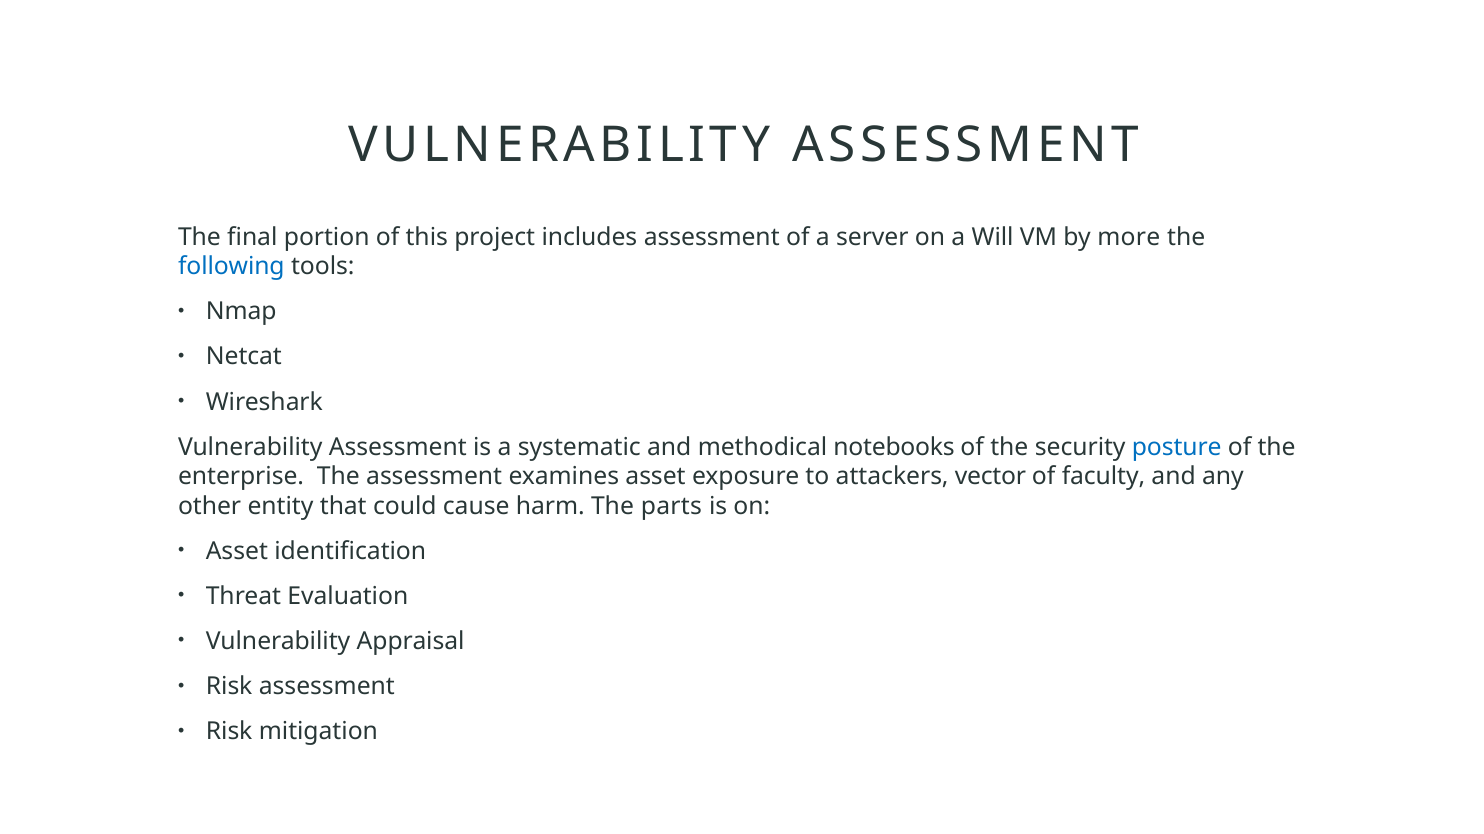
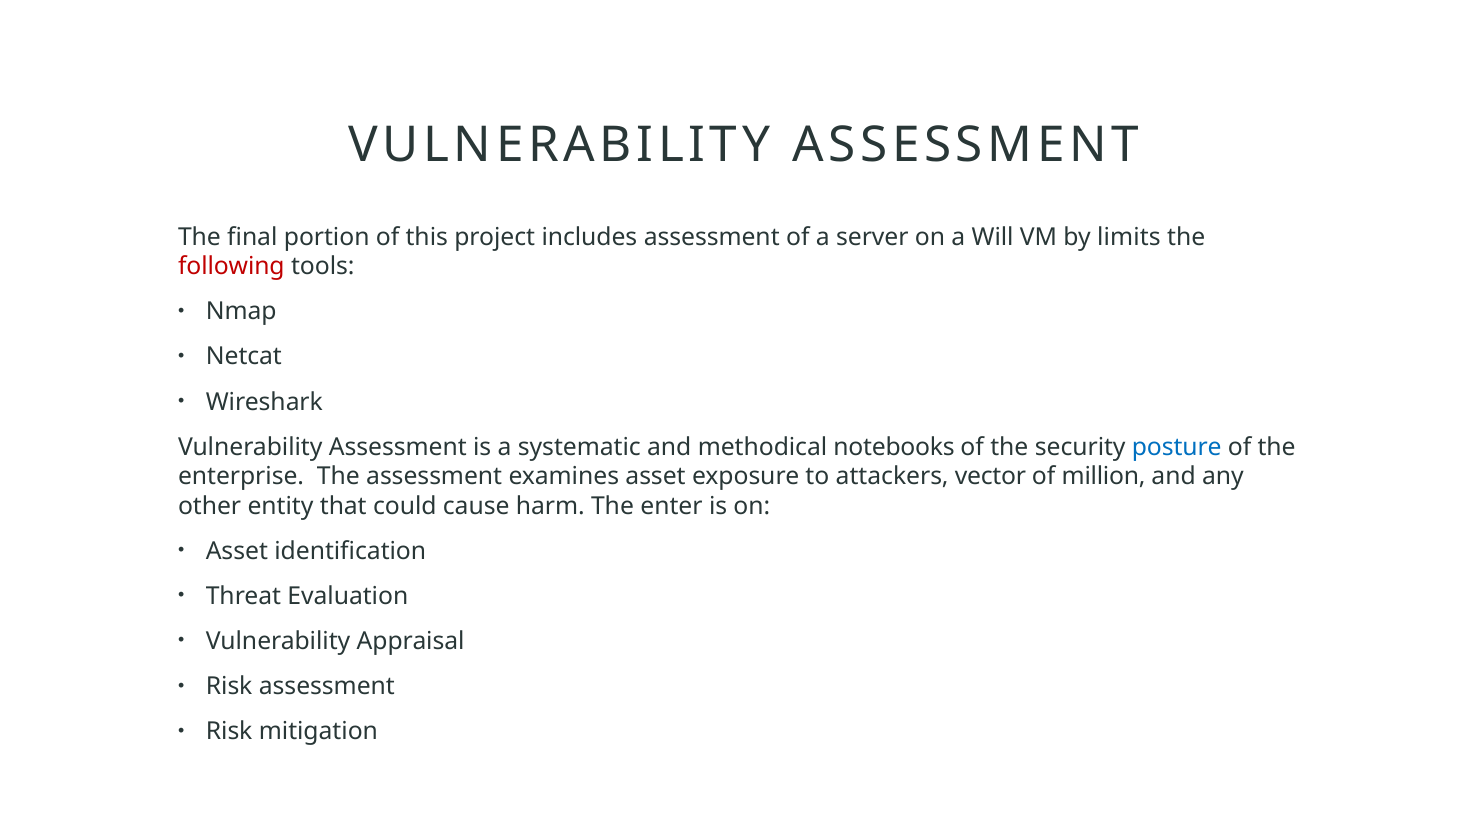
more: more -> limits
following colour: blue -> red
faculty: faculty -> million
parts: parts -> enter
